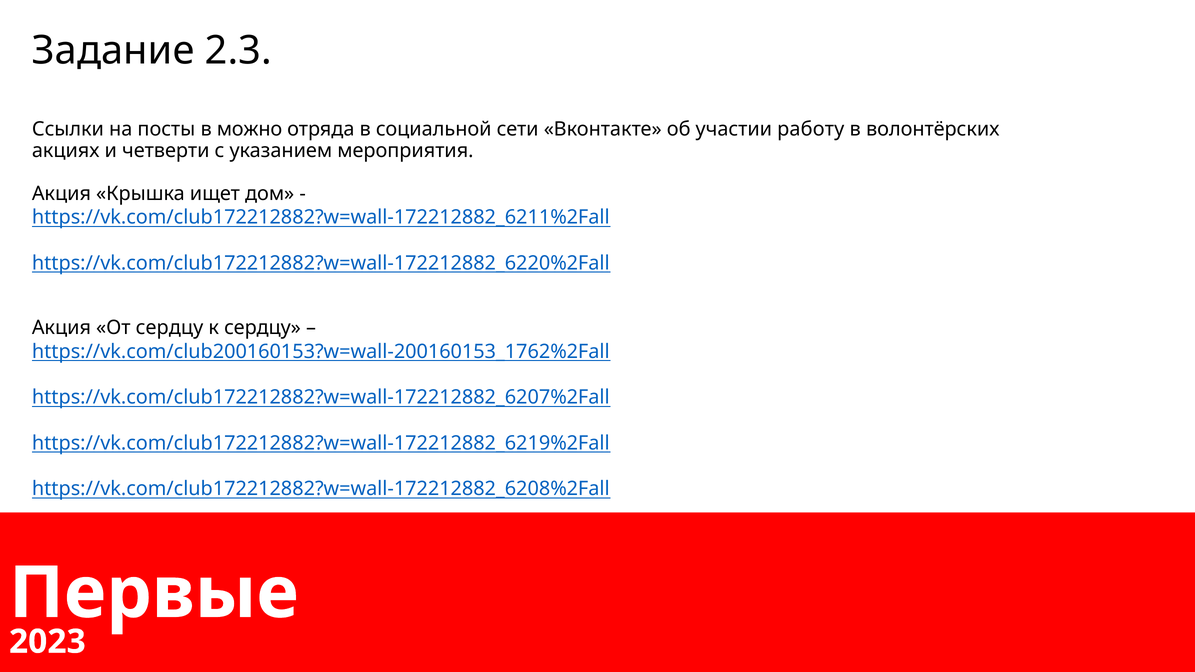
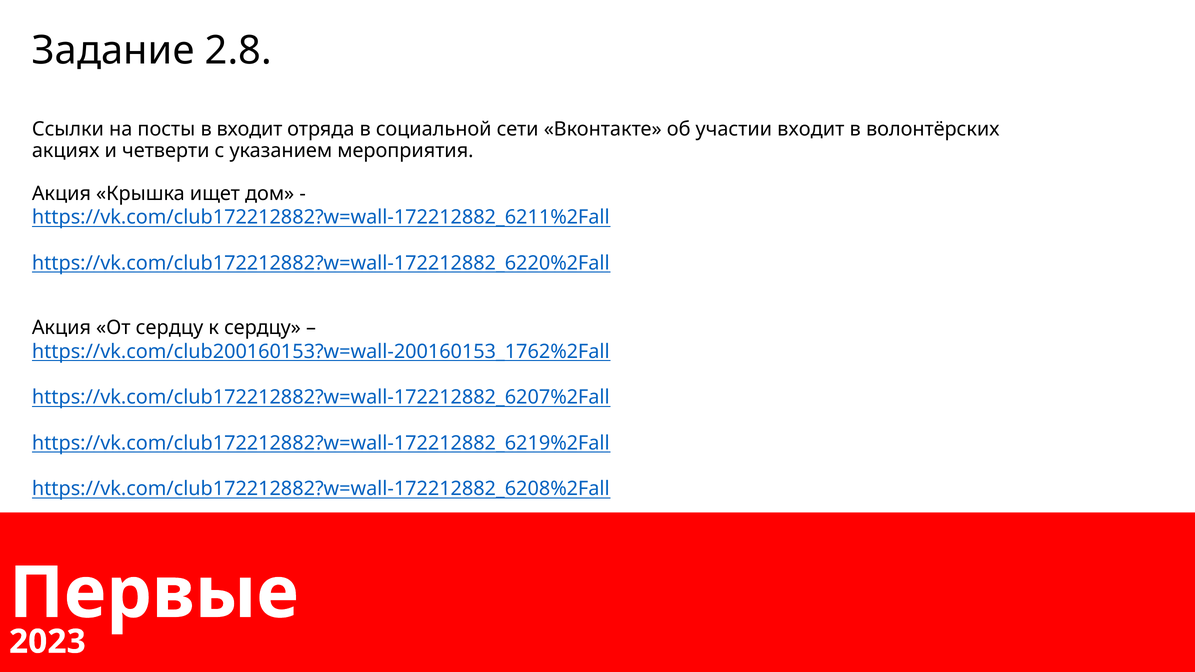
2.3: 2.3 -> 2.8
в можно: можно -> входит
участии работу: работу -> входит
